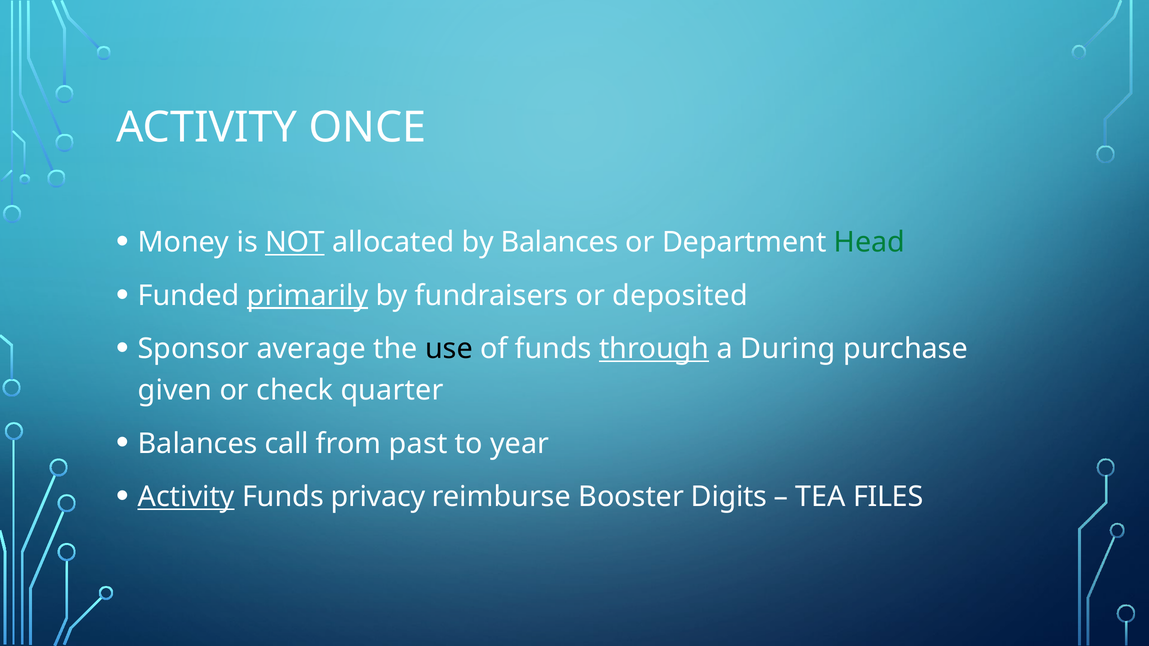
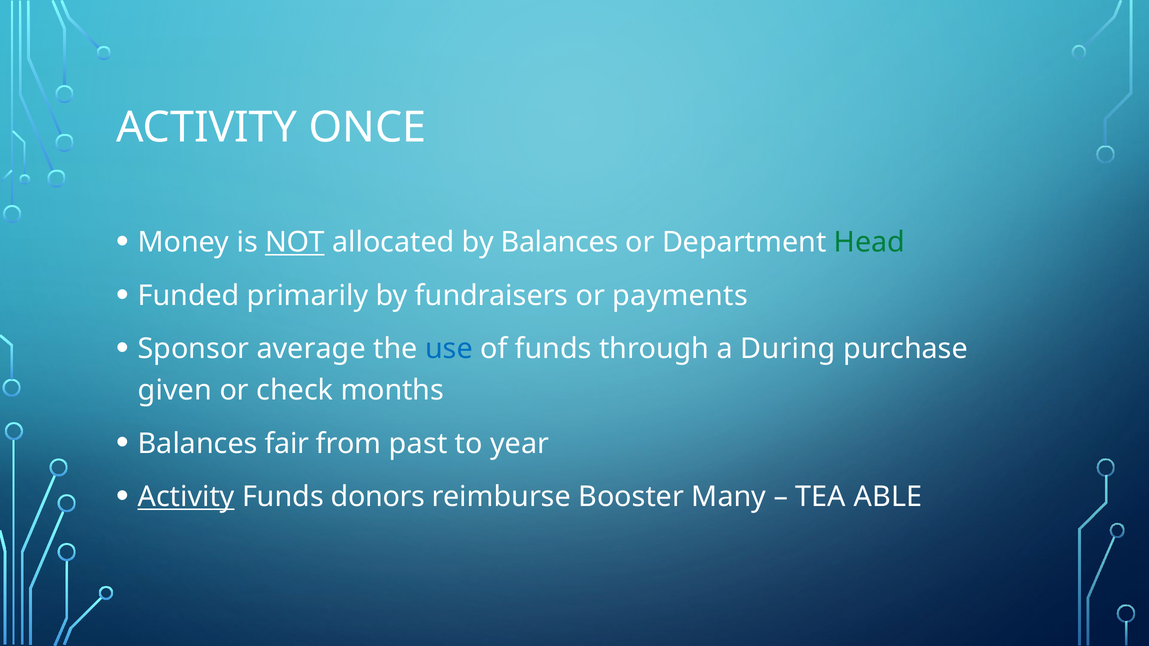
primarily underline: present -> none
deposited: deposited -> payments
use colour: black -> blue
through underline: present -> none
quarter: quarter -> months
call: call -> fair
privacy: privacy -> donors
Digits: Digits -> Many
FILES: FILES -> ABLE
